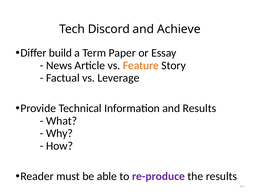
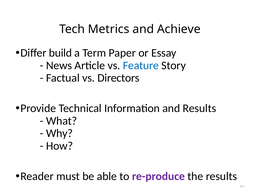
Discord: Discord -> Metrics
Feature colour: orange -> blue
Leverage: Leverage -> Directors
